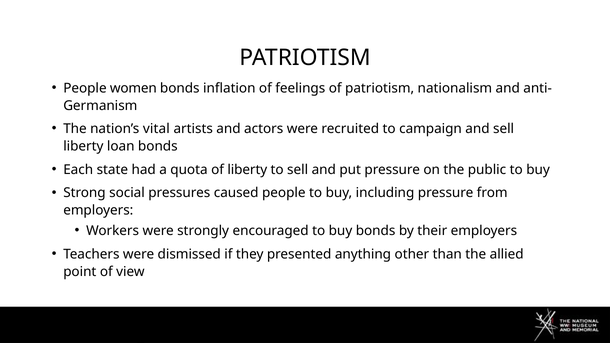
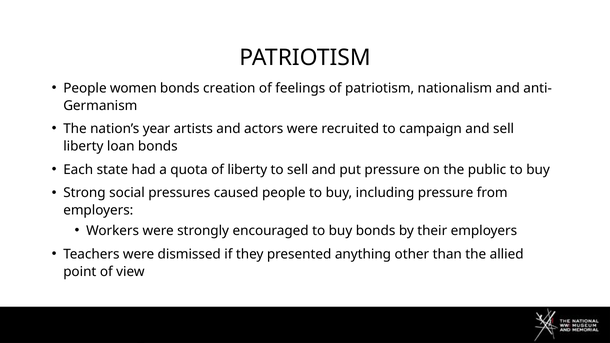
inflation: inflation -> creation
vital: vital -> year
